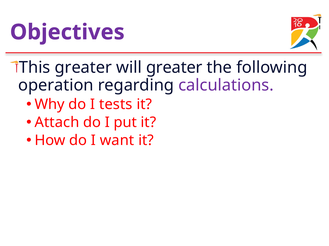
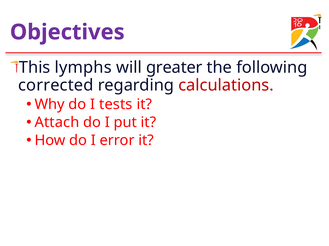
This greater: greater -> lymphs
operation: operation -> corrected
calculations colour: purple -> red
want: want -> error
